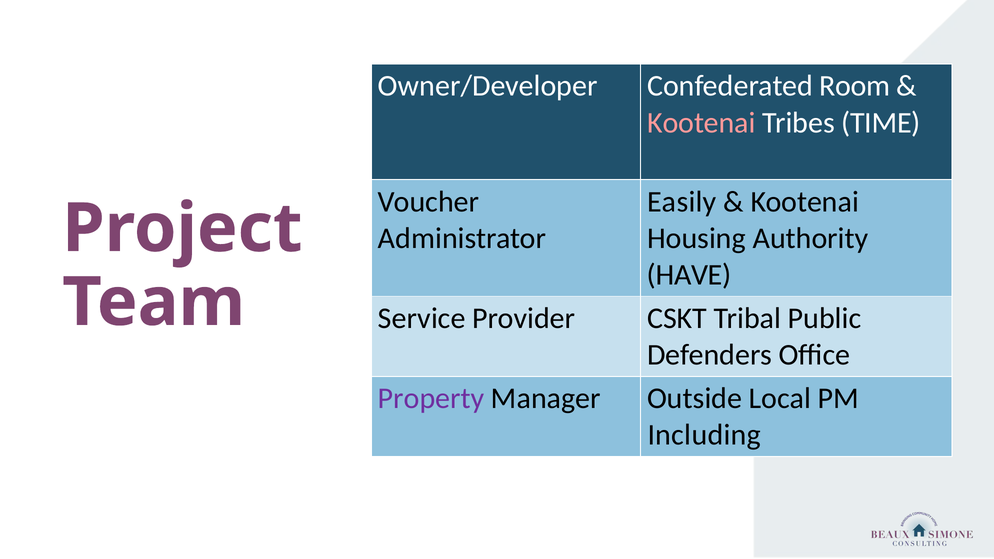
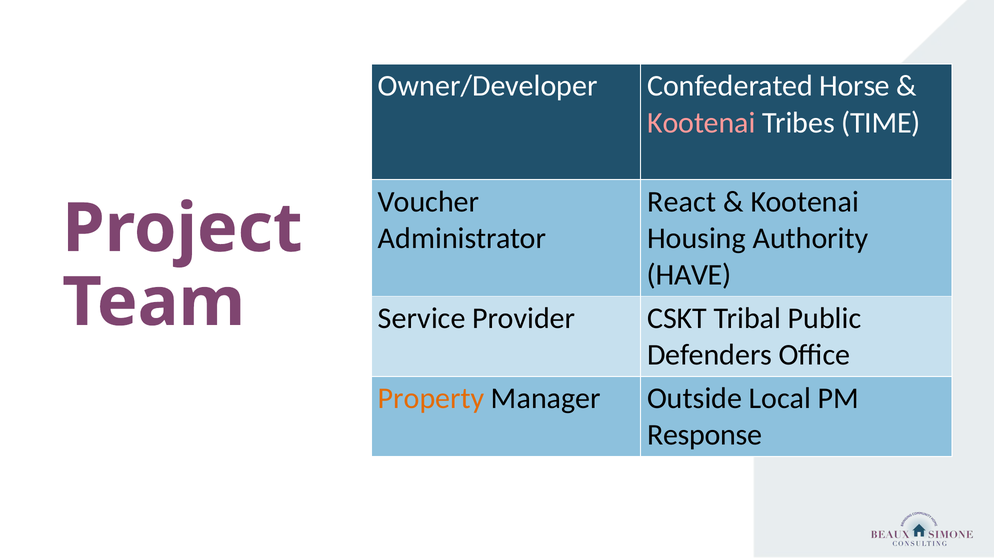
Room: Room -> Horse
Easily: Easily -> React
Property colour: purple -> orange
Including: Including -> Response
